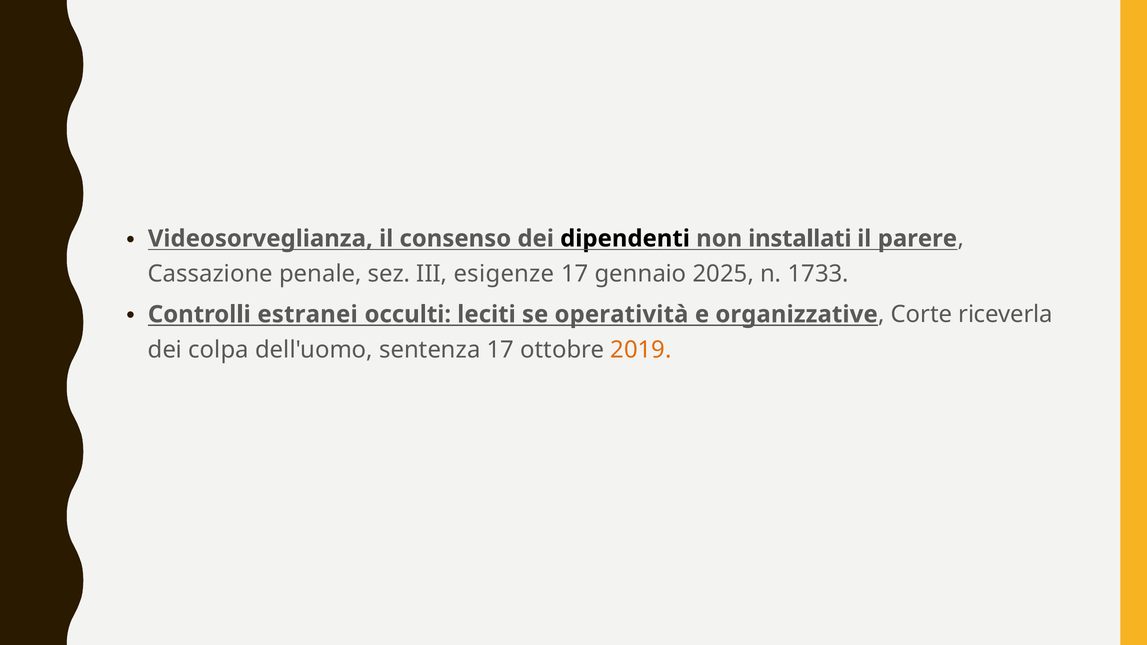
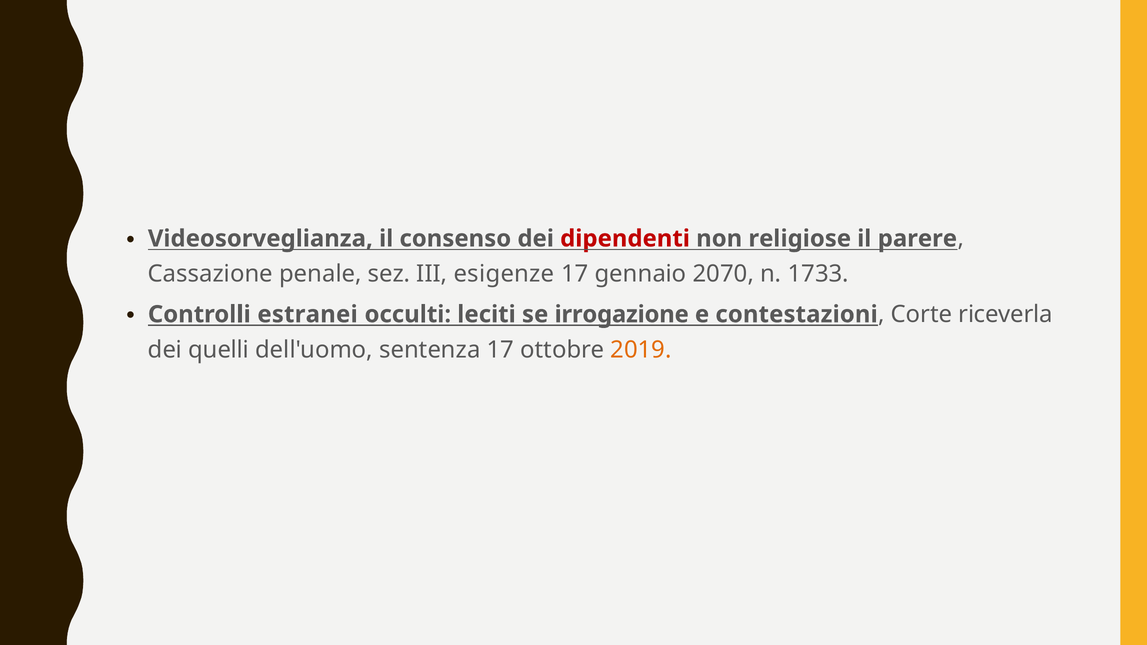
dipendenti colour: black -> red
installati: installati -> religiose
2025: 2025 -> 2070
operatività: operatività -> irrogazione
organizzative: organizzative -> contestazioni
colpa: colpa -> quelli
